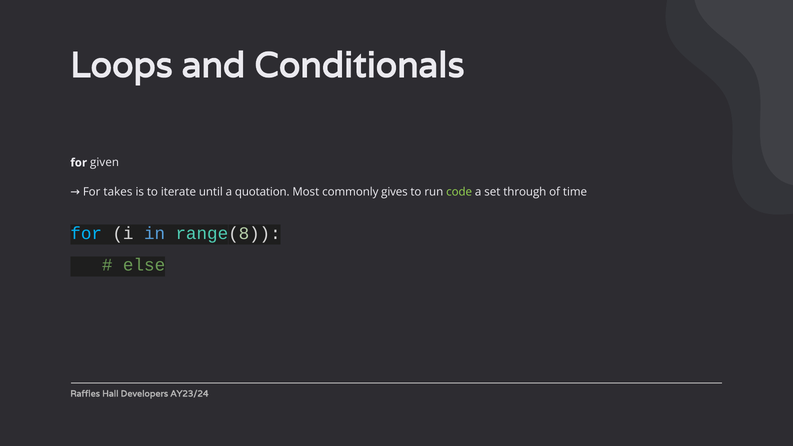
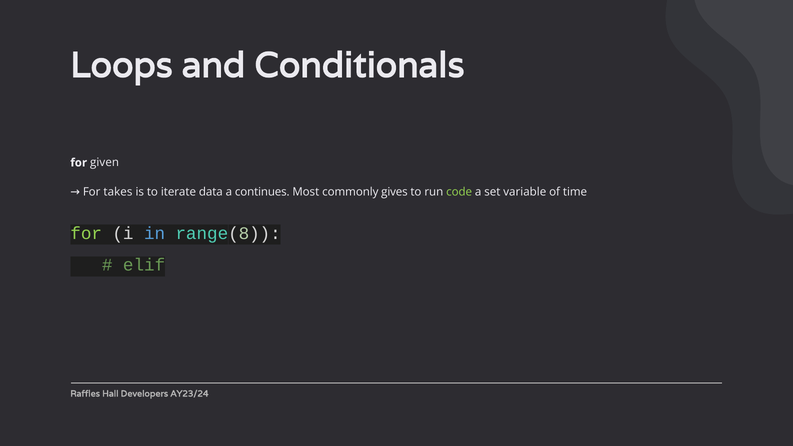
until: until -> data
quotation: quotation -> continues
through: through -> variable
for at (86, 233) colour: light blue -> light green
else: else -> elif
